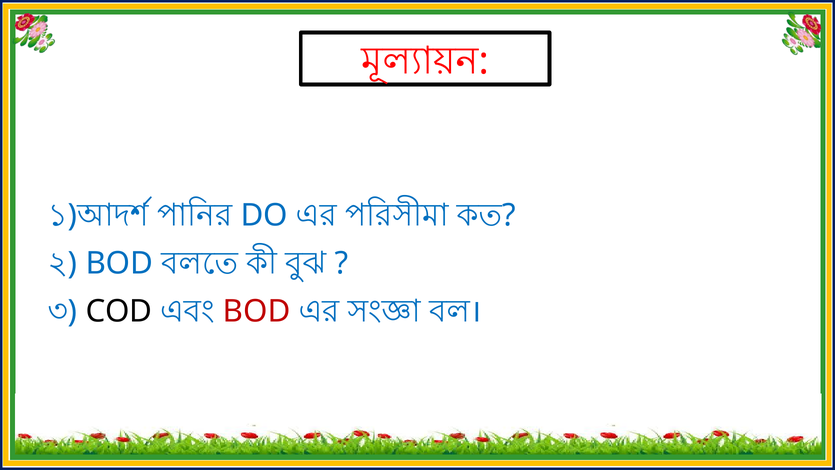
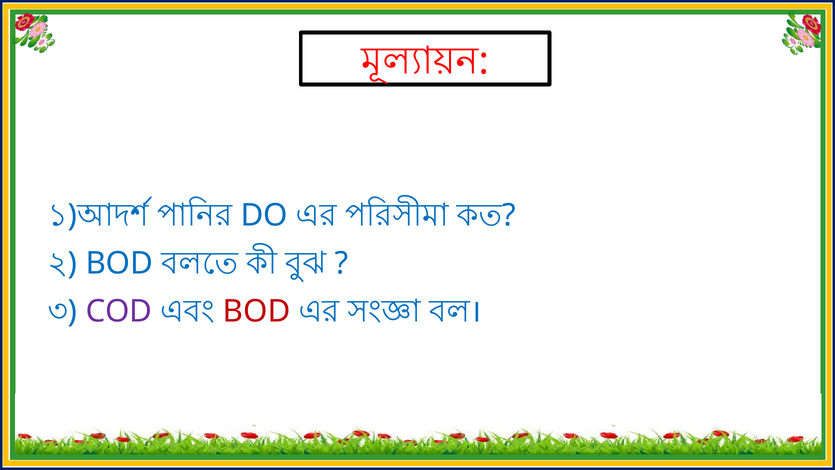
COD colour: black -> purple
